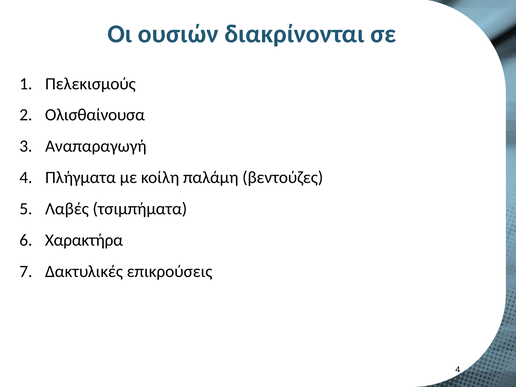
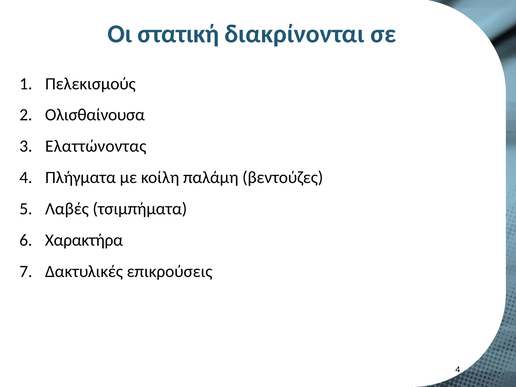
ουσιών: ουσιών -> στατική
Αναπαραγωγή: Αναπαραγωγή -> Ελαττώνοντας
